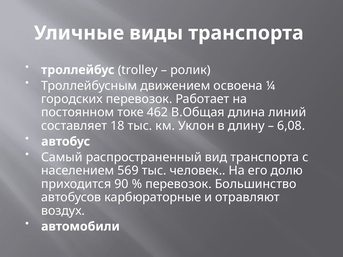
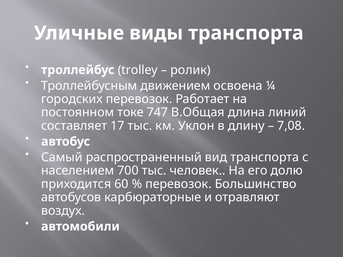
462: 462 -> 747
18: 18 -> 17
6,08: 6,08 -> 7,08
569: 569 -> 700
90: 90 -> 60
